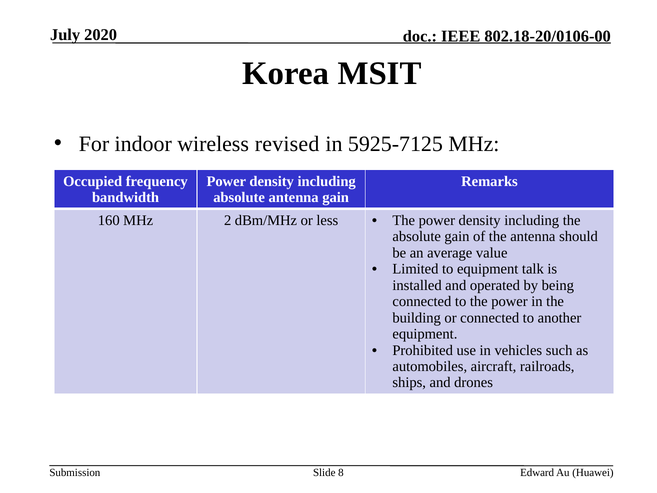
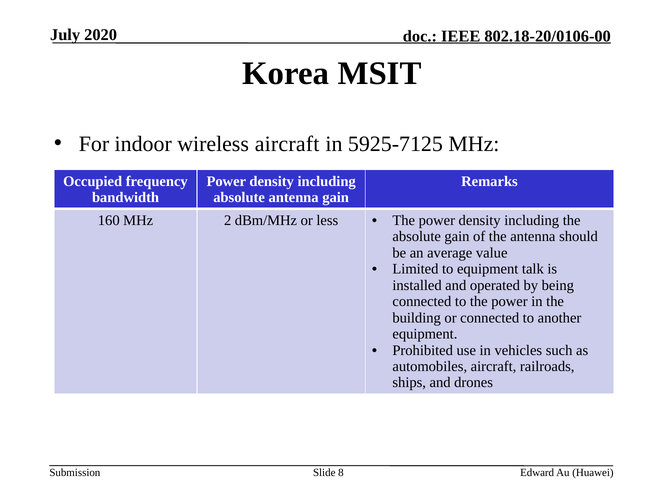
wireless revised: revised -> aircraft
